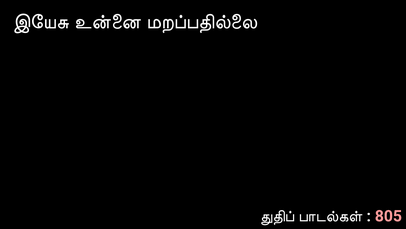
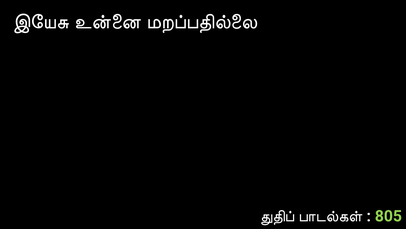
805 colour: pink -> light green
